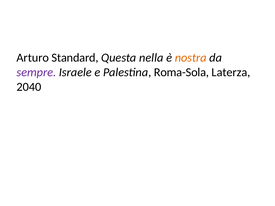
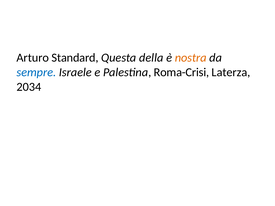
nella: nella -> della
sempre colour: purple -> blue
Roma-Sola: Roma-Sola -> Roma-Crisi
2040: 2040 -> 2034
